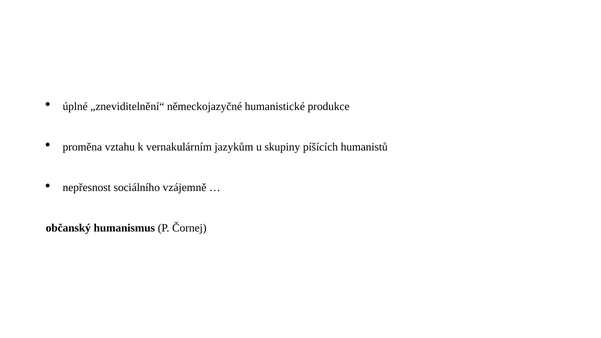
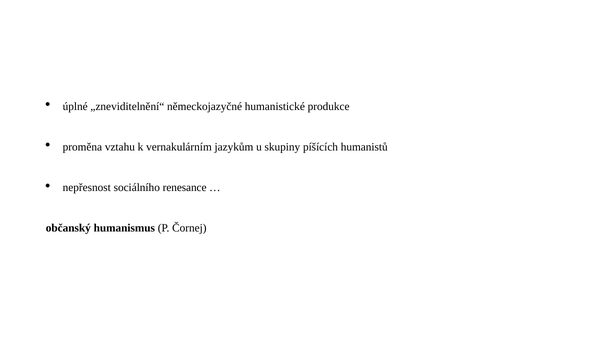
vzájemně: vzájemně -> renesance
